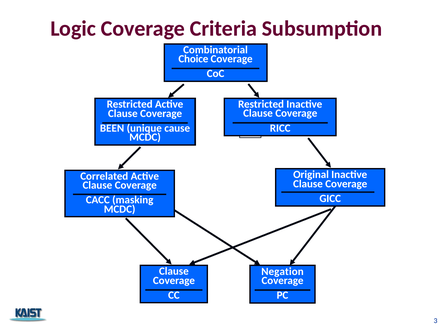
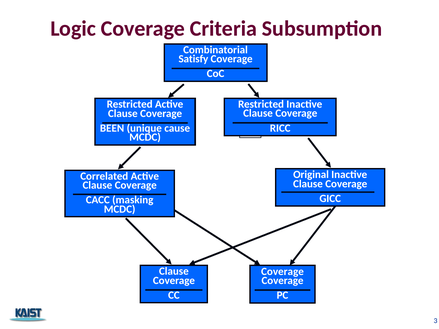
Choice: Choice -> Satisfy
Negation at (282, 272): Negation -> Coverage
